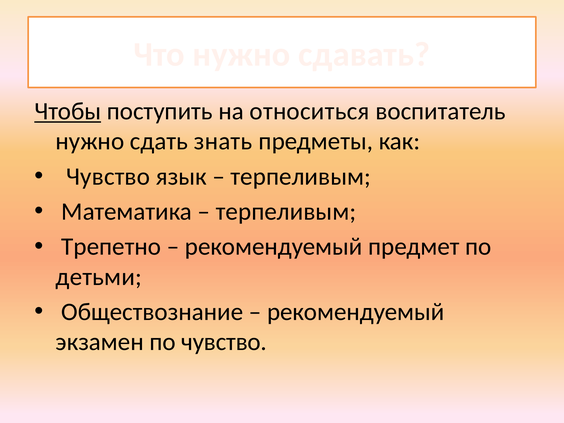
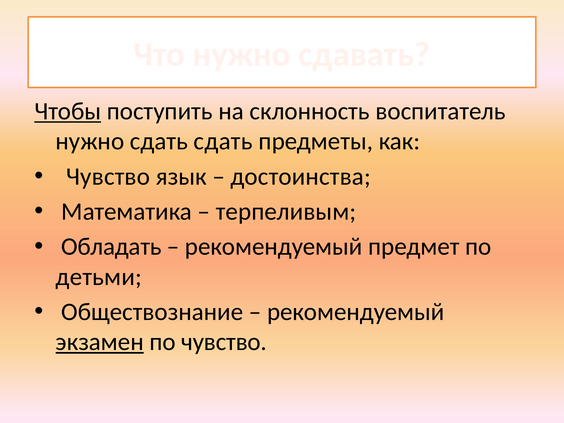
относиться: относиться -> склонность
сдать знать: знать -> сдать
терпеливым at (301, 176): терпеливым -> достоинства
Трепетно: Трепетно -> Обладать
экзамен underline: none -> present
